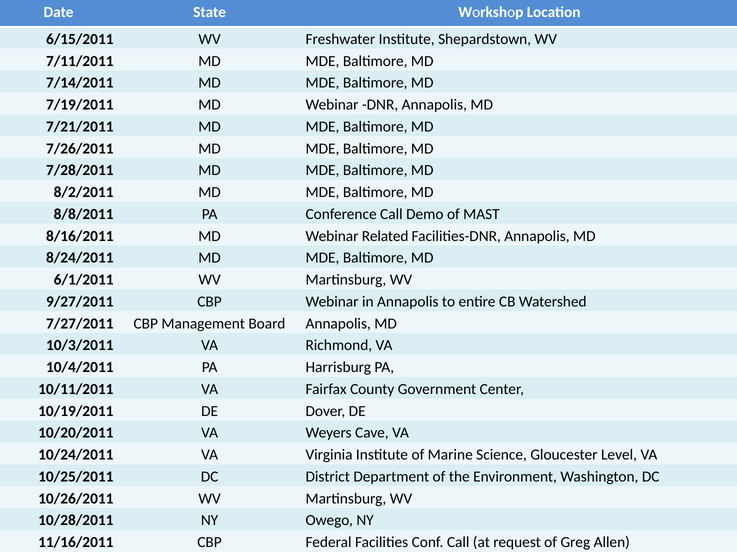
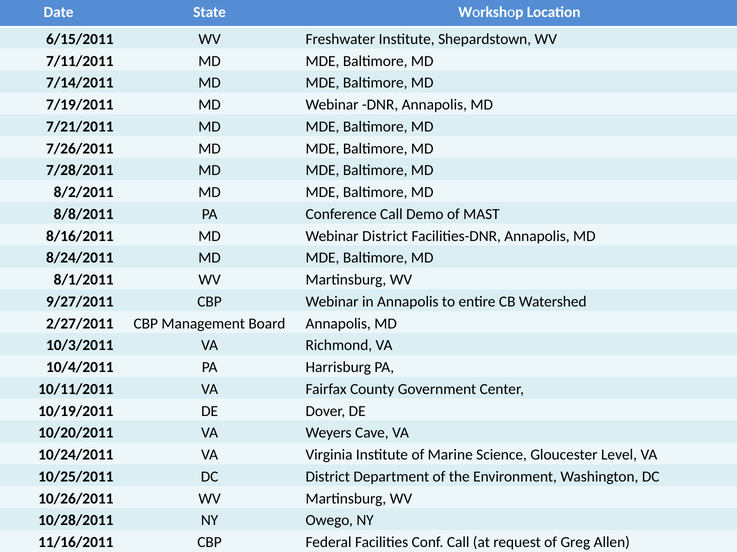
Webinar Related: Related -> District
6/1/2011: 6/1/2011 -> 8/1/2011
7/27/2011: 7/27/2011 -> 2/27/2011
